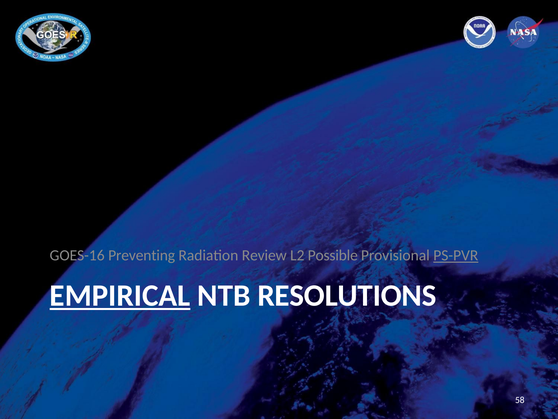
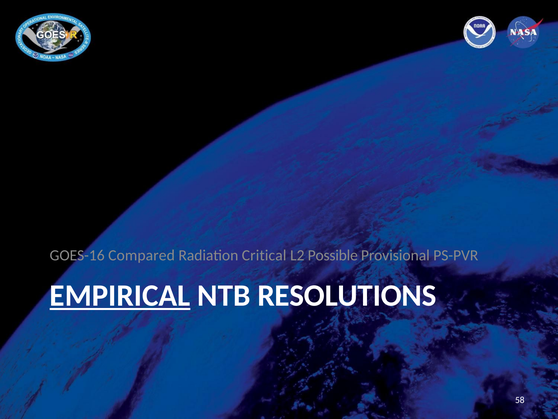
Preventing: Preventing -> Compared
Review: Review -> Critical
PS-PVR underline: present -> none
